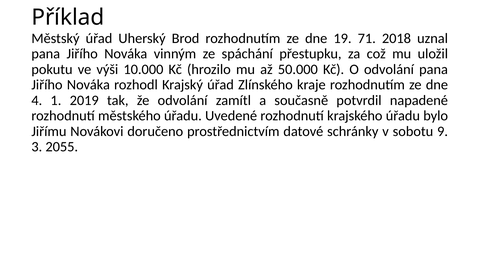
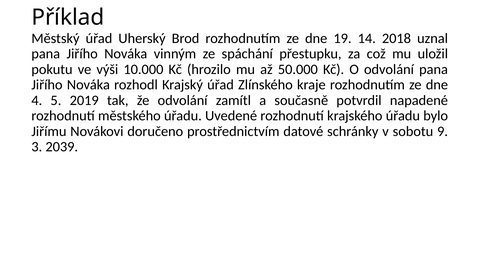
71: 71 -> 14
1: 1 -> 5
2055: 2055 -> 2039
